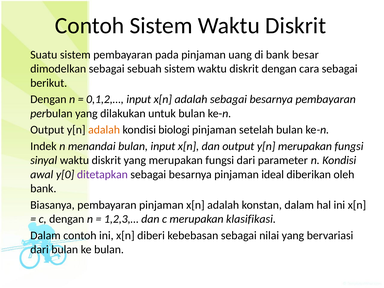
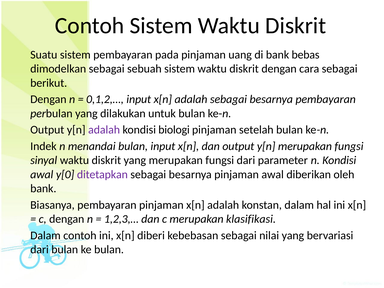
besar: besar -> bebas
adalah at (104, 130) colour: orange -> purple
pinjaman ideal: ideal -> awal
